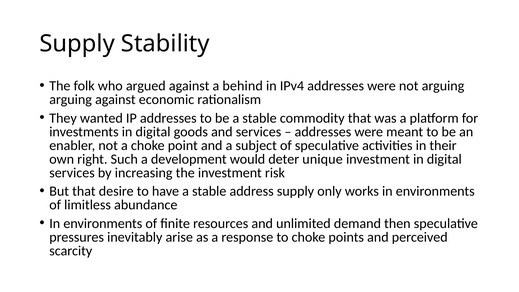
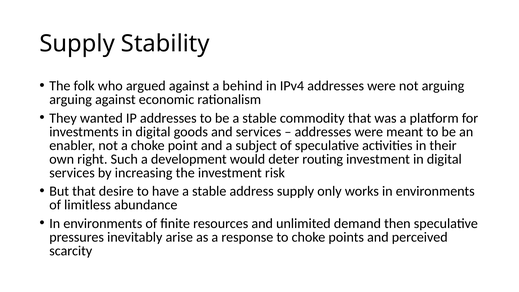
unique: unique -> routing
